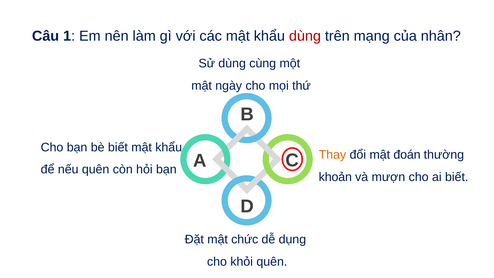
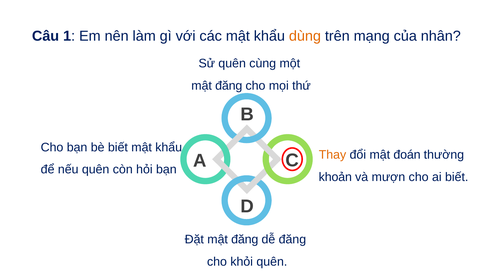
dùng at (305, 36) colour: red -> orange
Sử dùng: dùng -> quên
ngày at (229, 86): ngày -> đăng
Đặt mật chức: chức -> đăng
dễ dụng: dụng -> đăng
